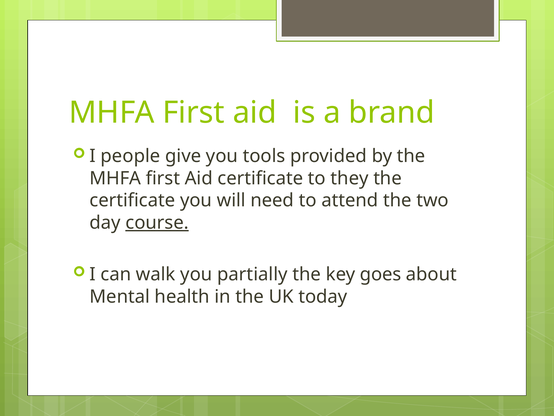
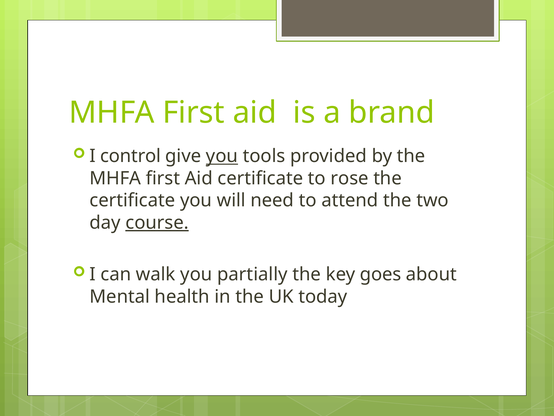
people: people -> control
you at (222, 156) underline: none -> present
they: they -> rose
